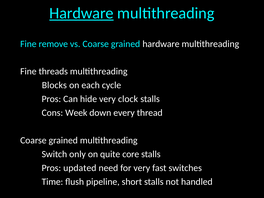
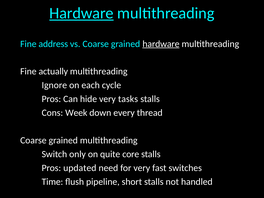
remove: remove -> address
hardware at (161, 44) underline: none -> present
threads: threads -> actually
Blocks: Blocks -> Ignore
clock: clock -> tasks
